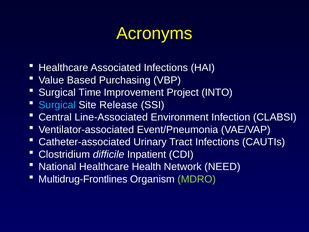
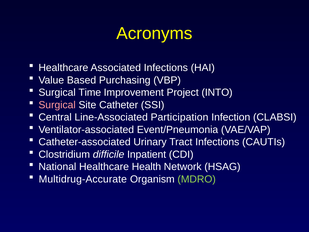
Surgical at (57, 105) colour: light blue -> pink
Release: Release -> Catheter
Environment: Environment -> Participation
NEED: NEED -> HSAG
Multidrug-Frontlines: Multidrug-Frontlines -> Multidrug-Accurate
